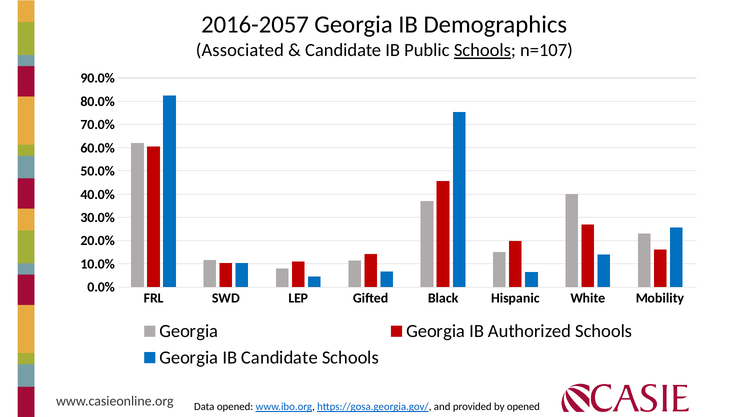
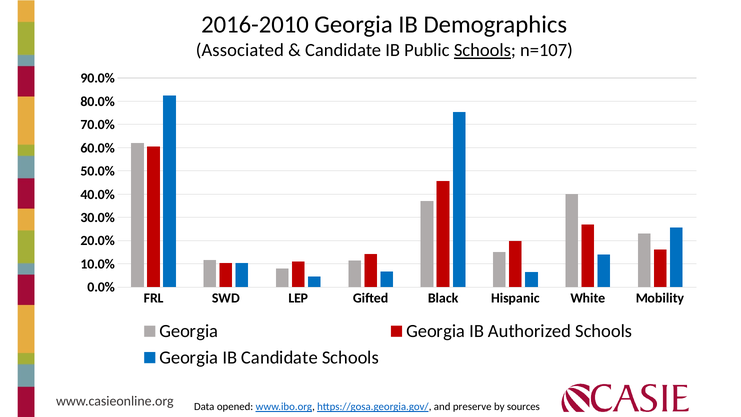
2016-2057: 2016-2057 -> 2016-2010
provided: provided -> preserve
by opened: opened -> sources
